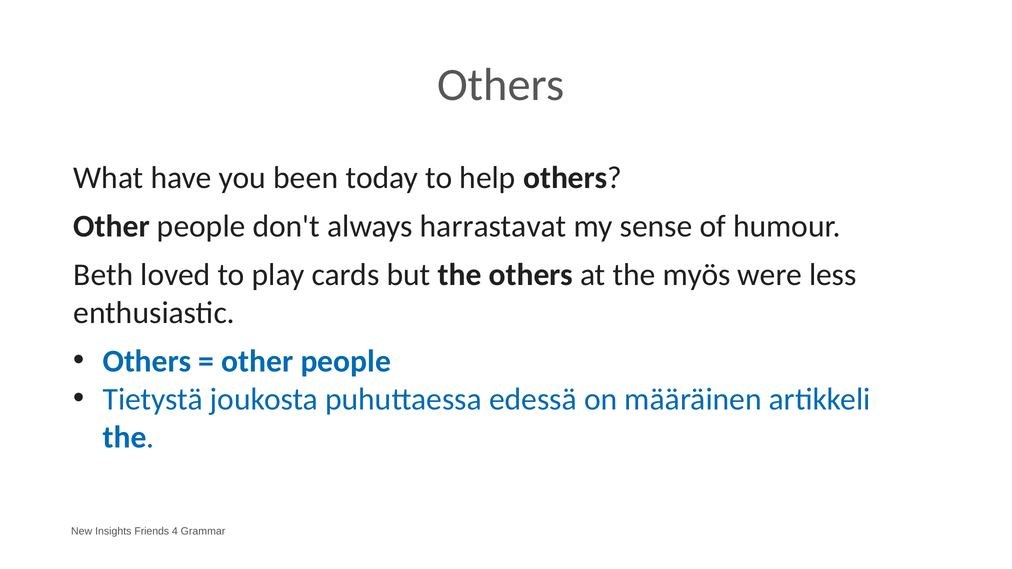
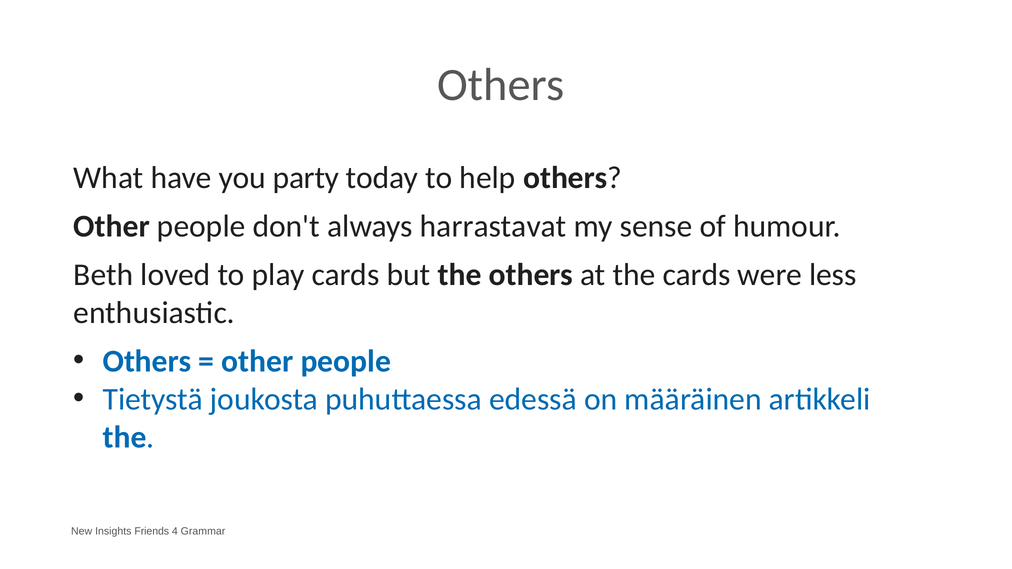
been: been -> party
the myös: myös -> cards
